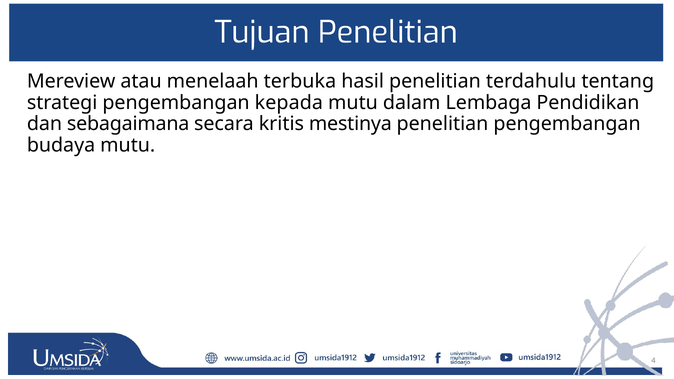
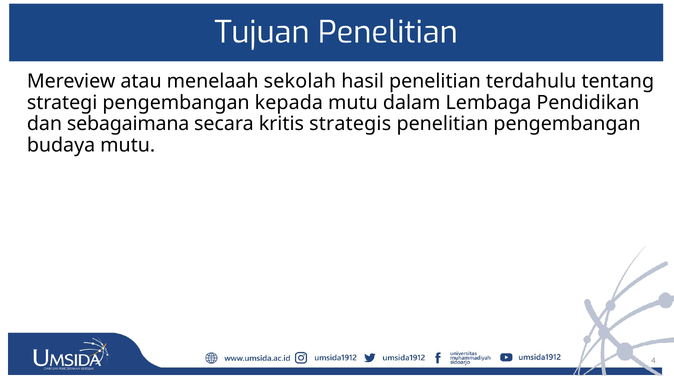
terbuka: terbuka -> sekolah
mestinya: mestinya -> strategis
